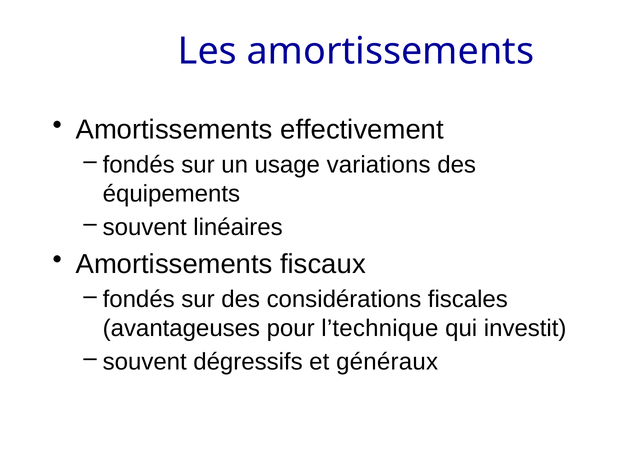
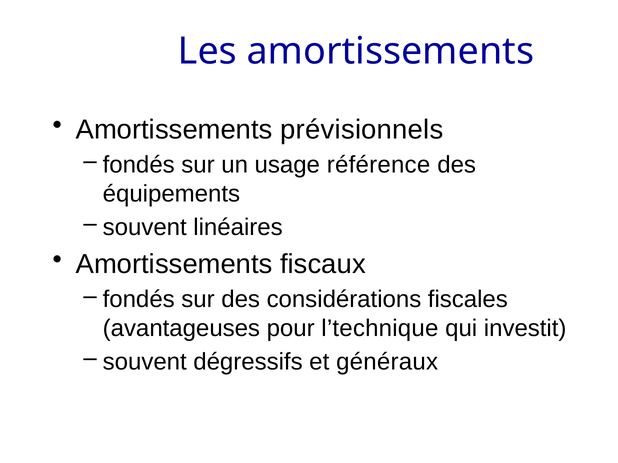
effectivement: effectivement -> prévisionnels
variations: variations -> référence
